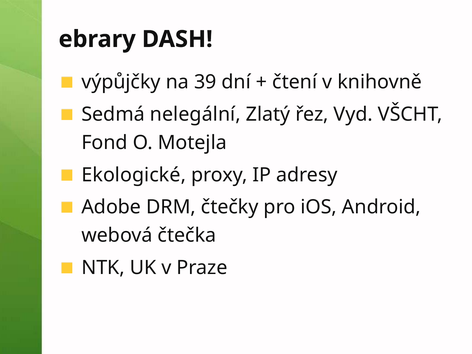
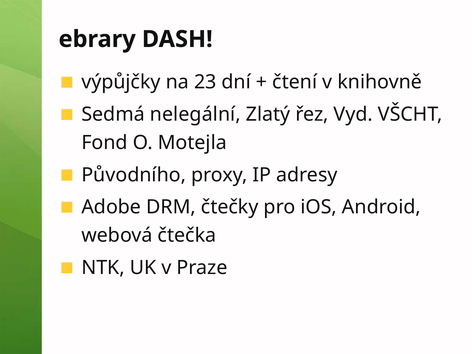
39: 39 -> 23
Ekologické: Ekologické -> Původního
